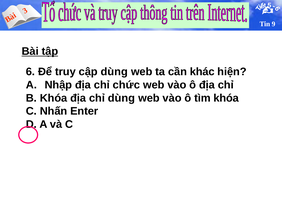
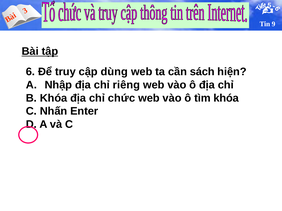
khác: khác -> sách
chức: chức -> riêng
chỉ dùng: dùng -> chức
